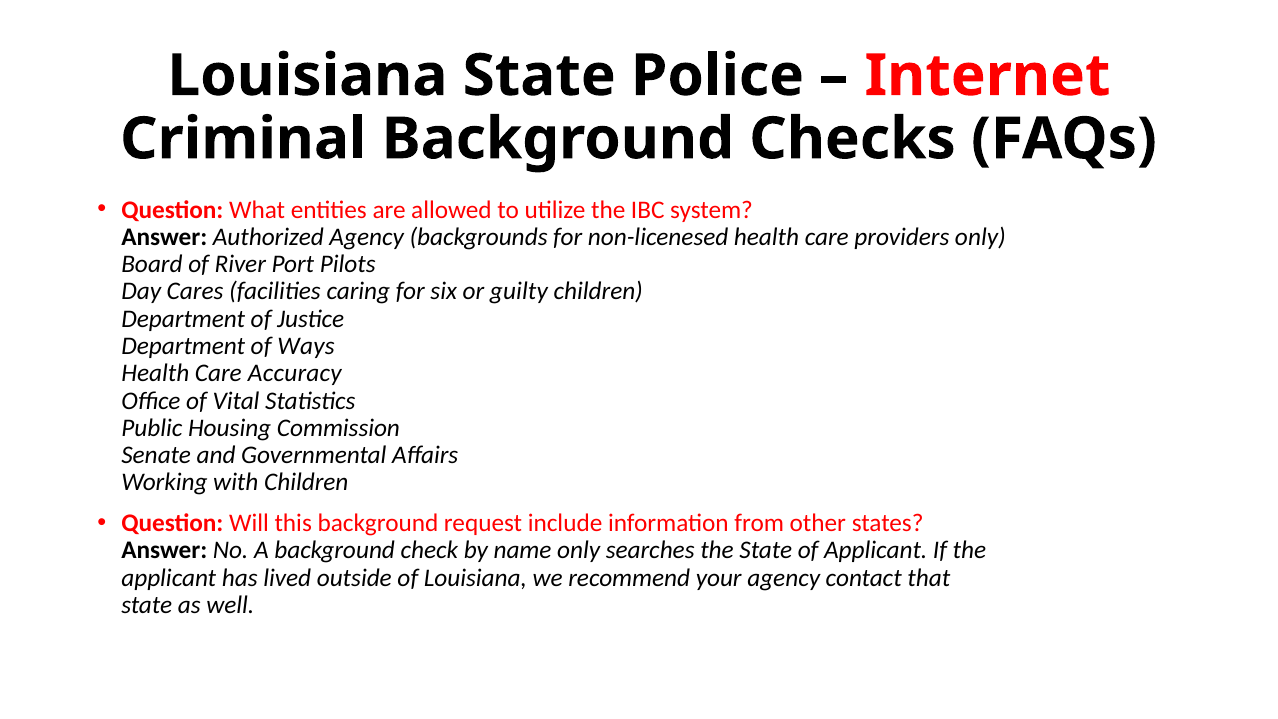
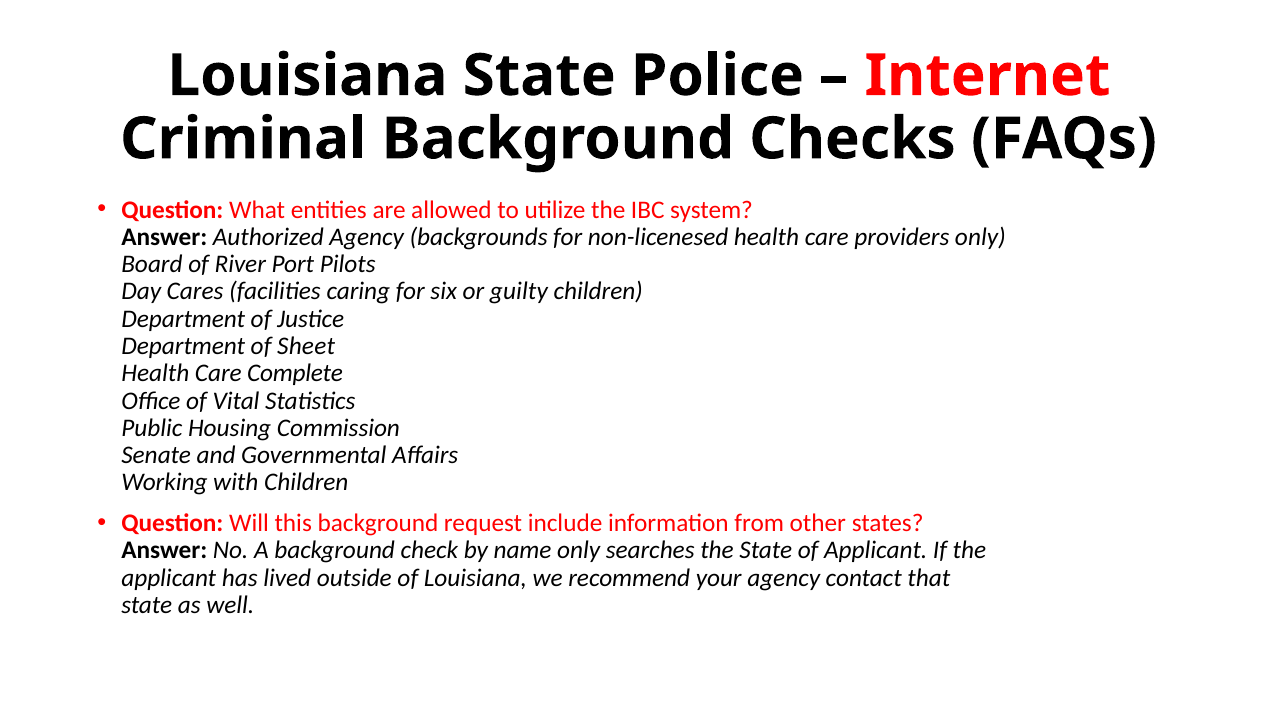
Ways: Ways -> Sheet
Accuracy: Accuracy -> Complete
